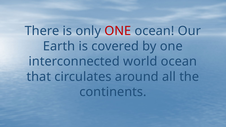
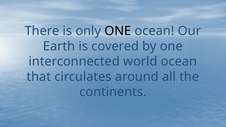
ONE at (118, 31) colour: red -> black
